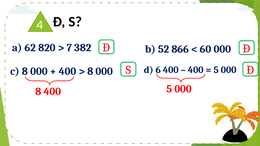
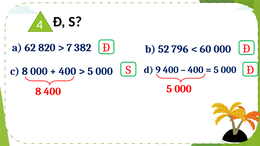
866: 866 -> 796
6: 6 -> 9
8 at (90, 71): 8 -> 5
